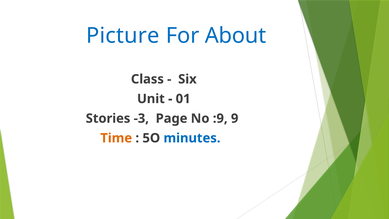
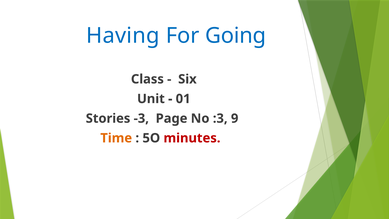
Picture: Picture -> Having
About: About -> Going
:9: :9 -> :3
minutes colour: blue -> red
